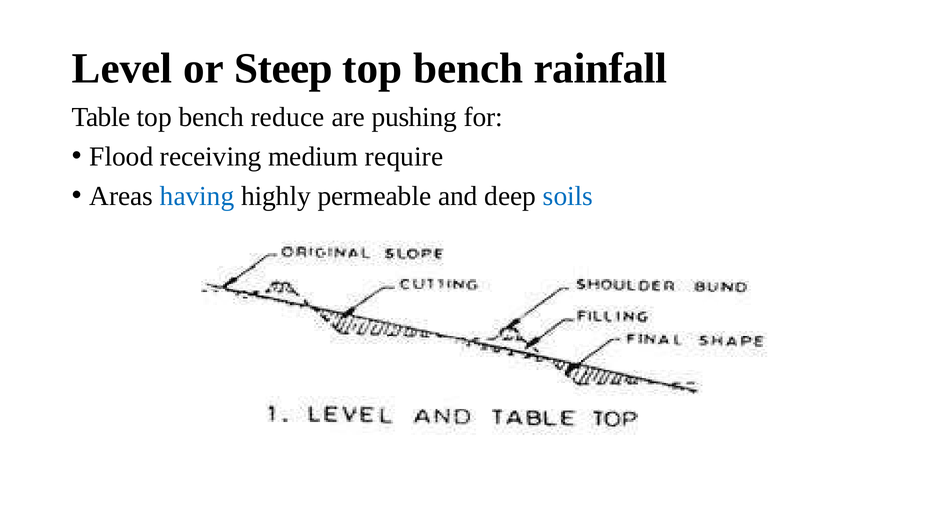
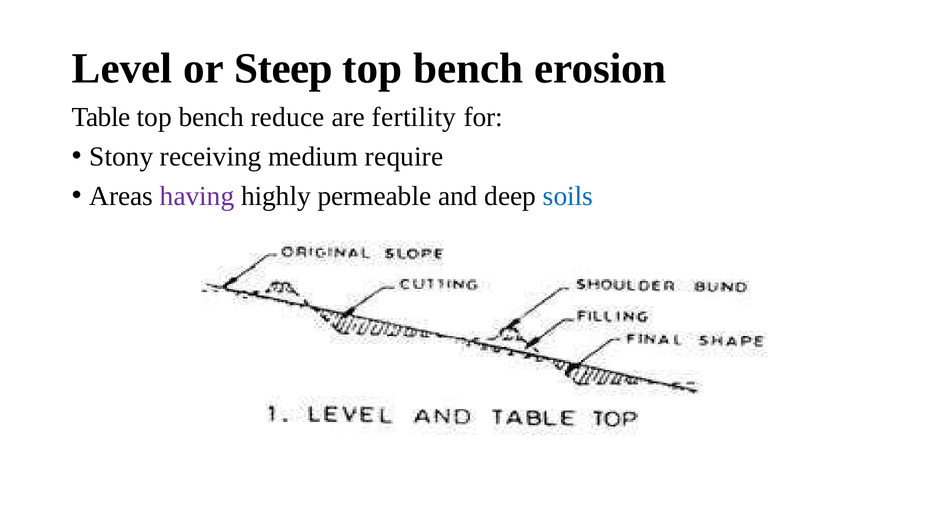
rainfall: rainfall -> erosion
pushing: pushing -> fertility
Flood: Flood -> Stony
having colour: blue -> purple
